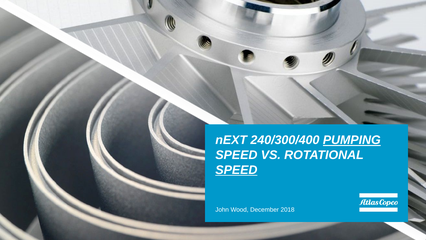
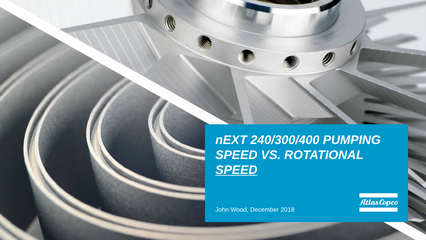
PUMPING underline: present -> none
